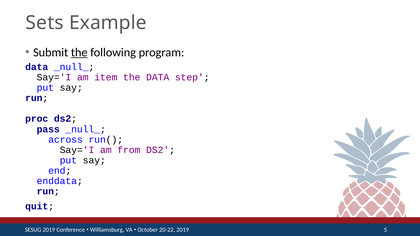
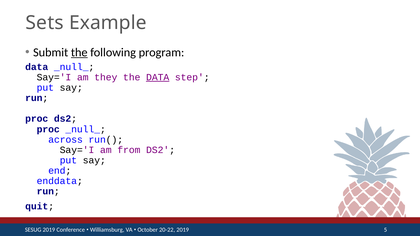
item: item -> they
DATA at (158, 77) underline: none -> present
pass at (48, 129): pass -> proc
